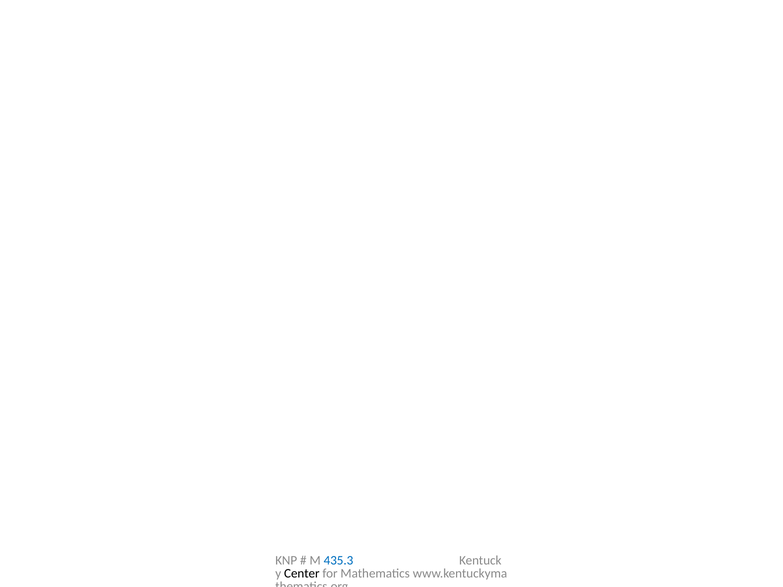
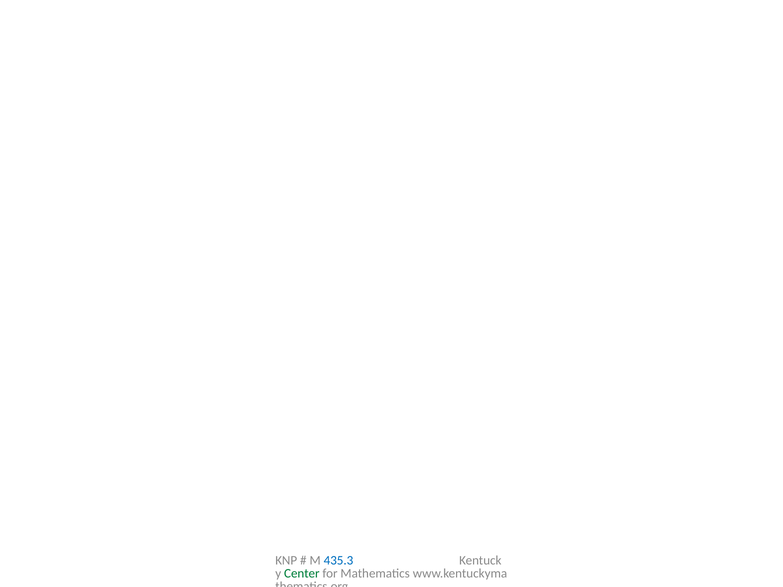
Center colour: black -> green
